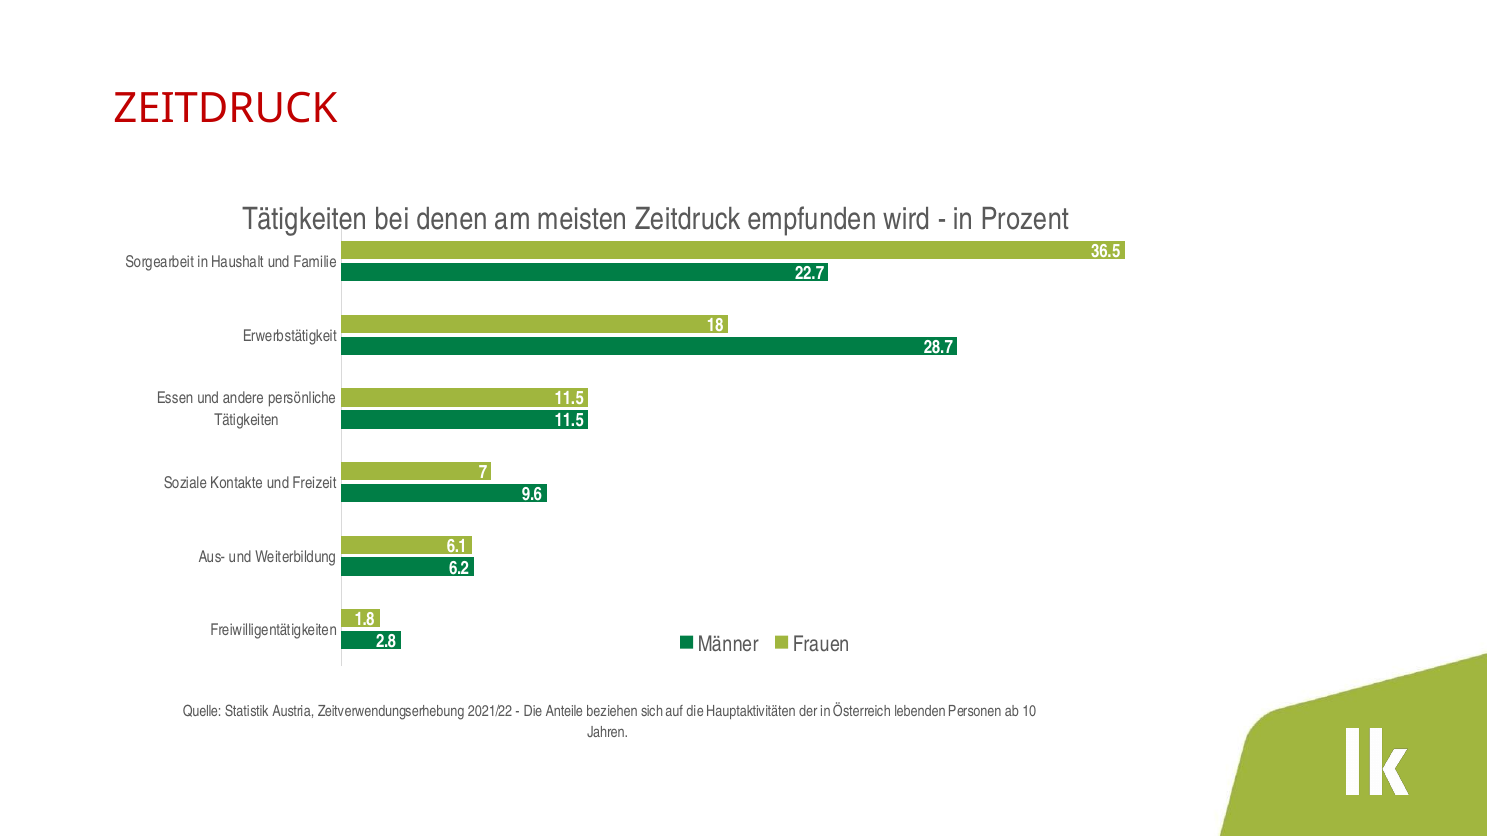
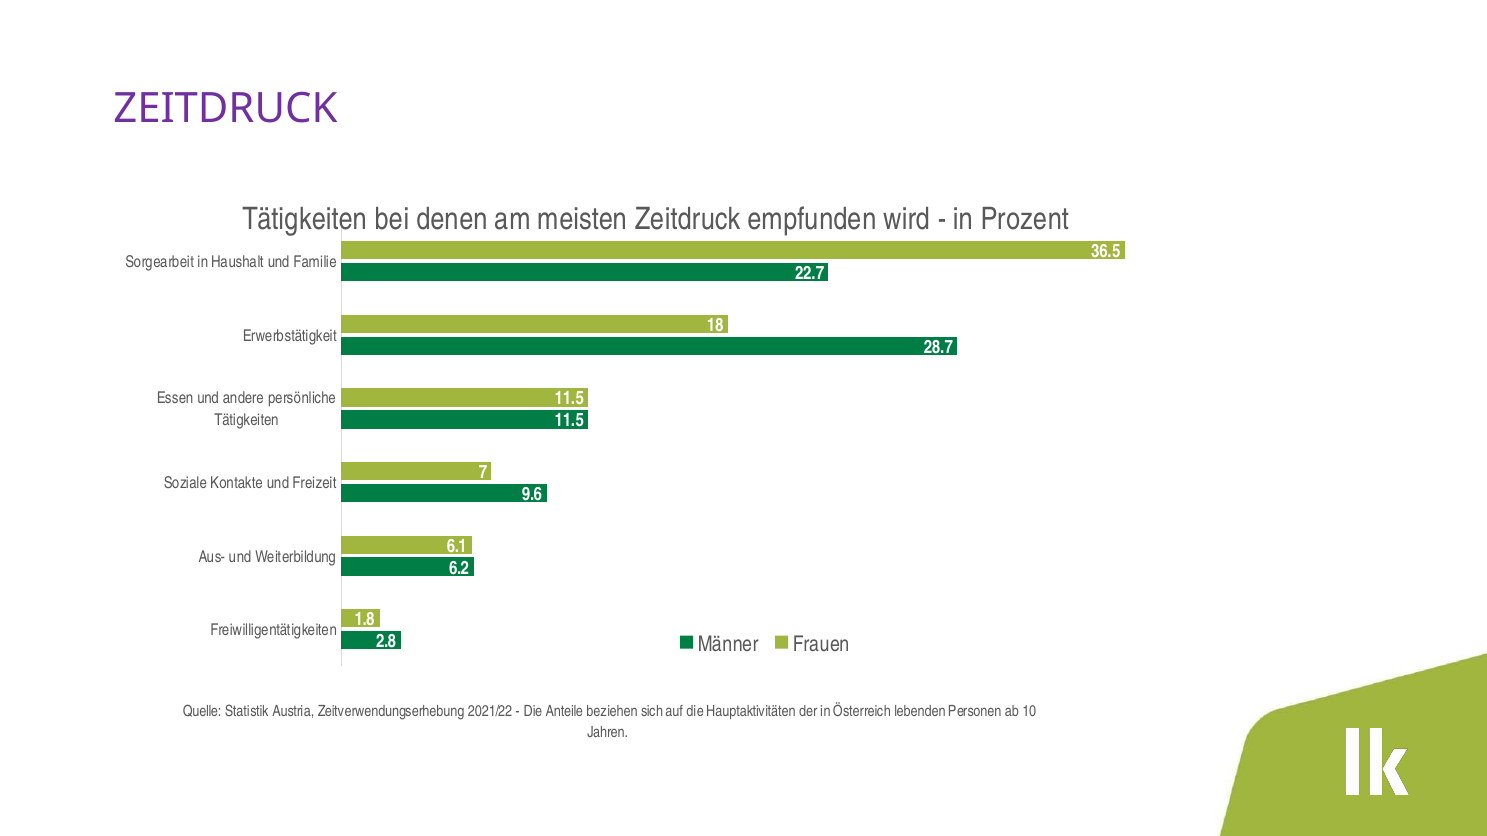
ZEITDRUCK at (225, 109) colour: red -> purple
